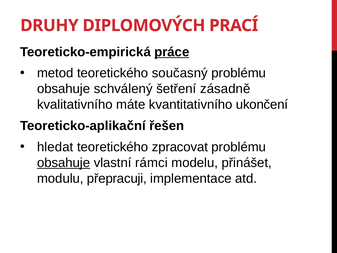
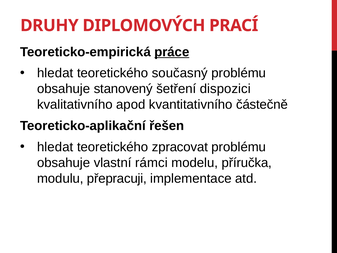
metod at (55, 73): metod -> hledat
schválený: schválený -> stanovený
zásadně: zásadně -> dispozici
máte: máte -> apod
ukončení: ukončení -> částečně
obsahuje at (64, 163) underline: present -> none
přinášet: přinášet -> příručka
